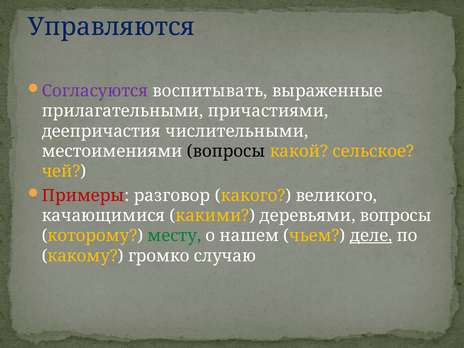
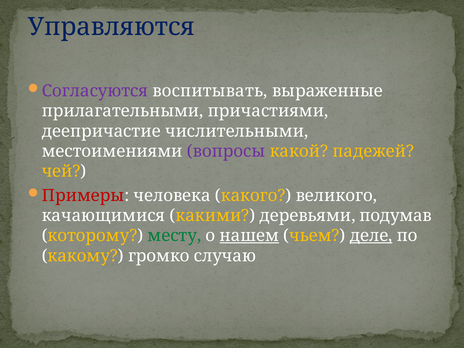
деепричастия: деепричастия -> деепричастие
вопросы at (226, 151) colour: black -> purple
сельское: сельское -> падежей
разговор: разговор -> человека
деревьями вопросы: вопросы -> подумав
нашем underline: none -> present
